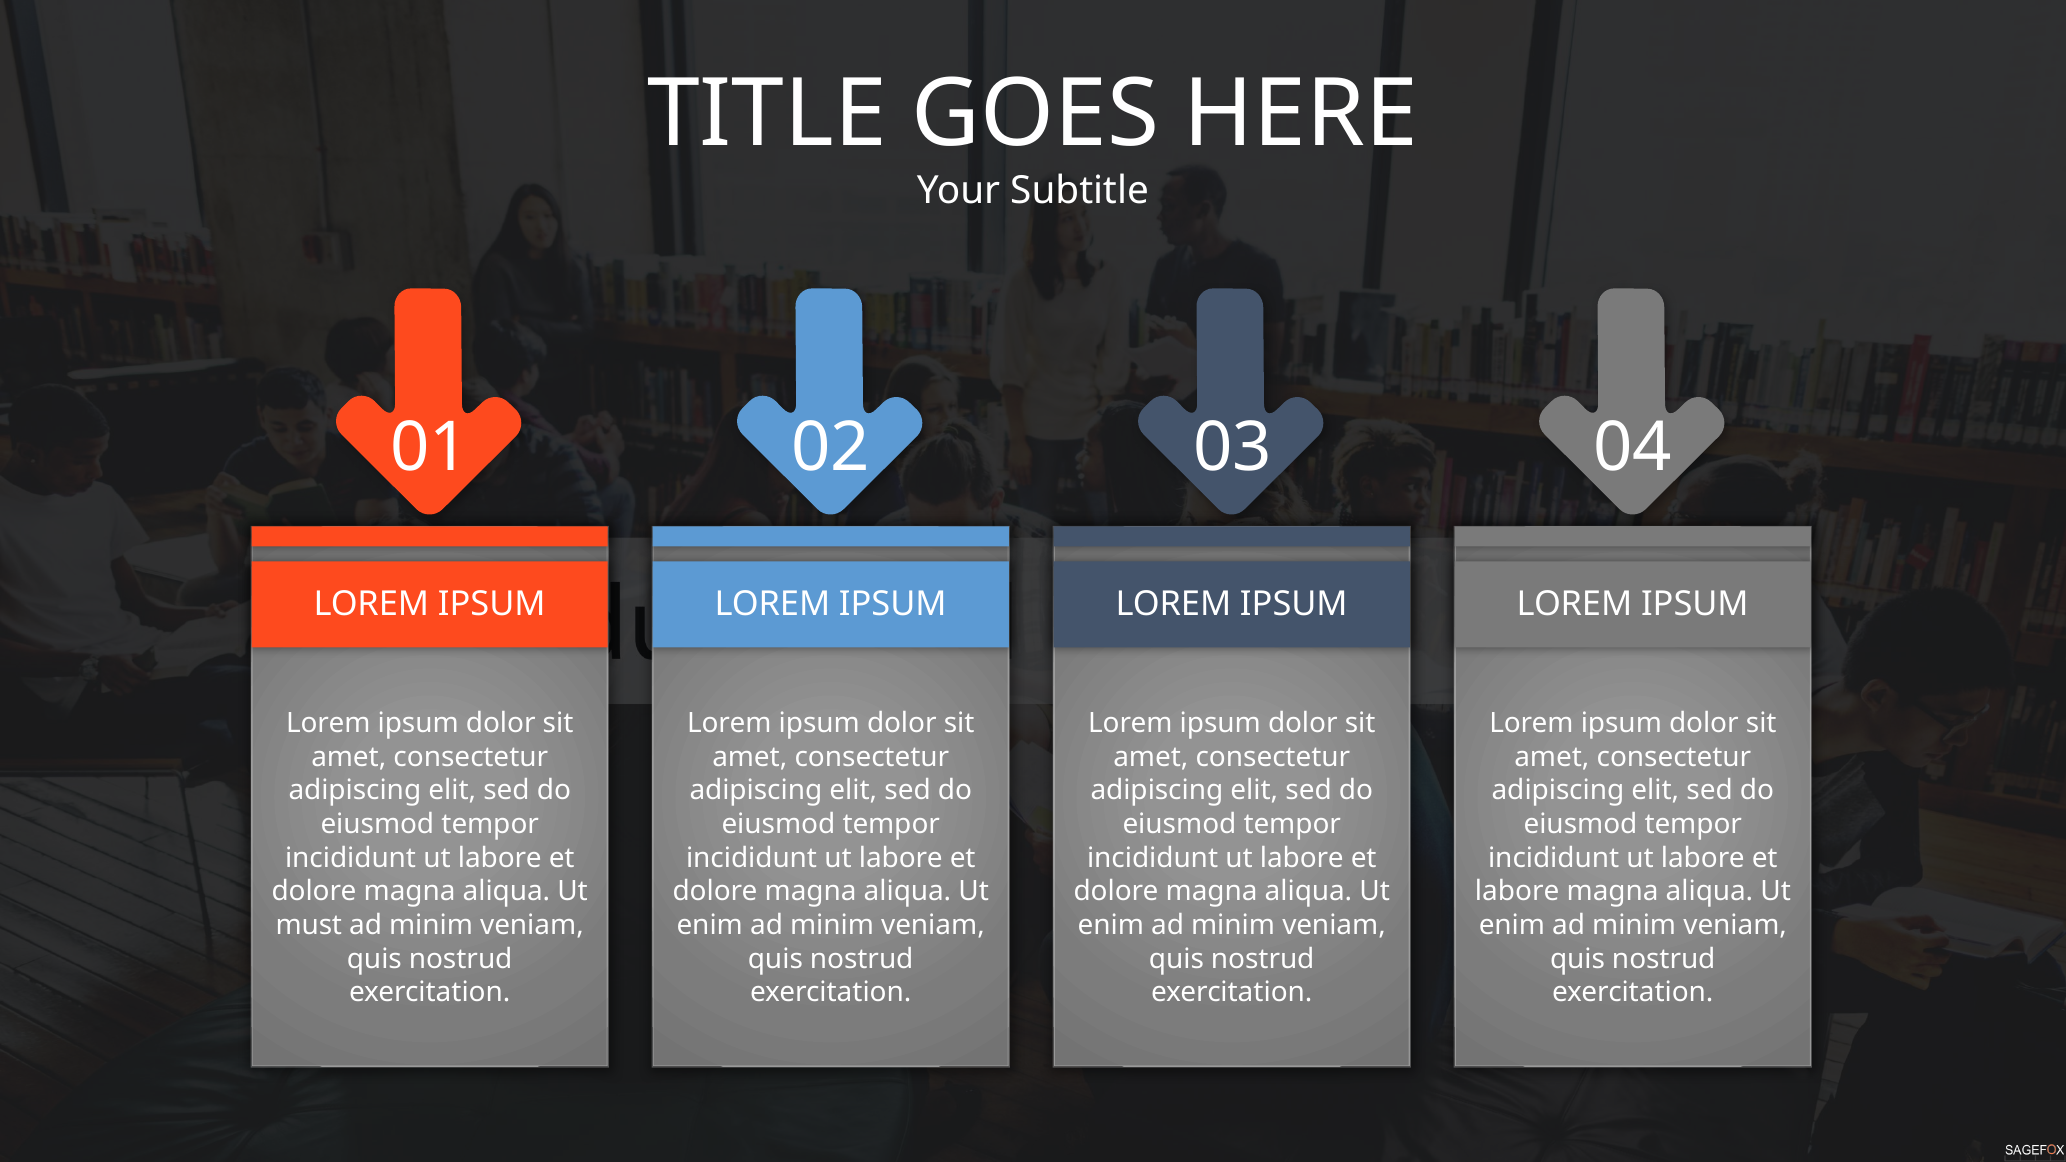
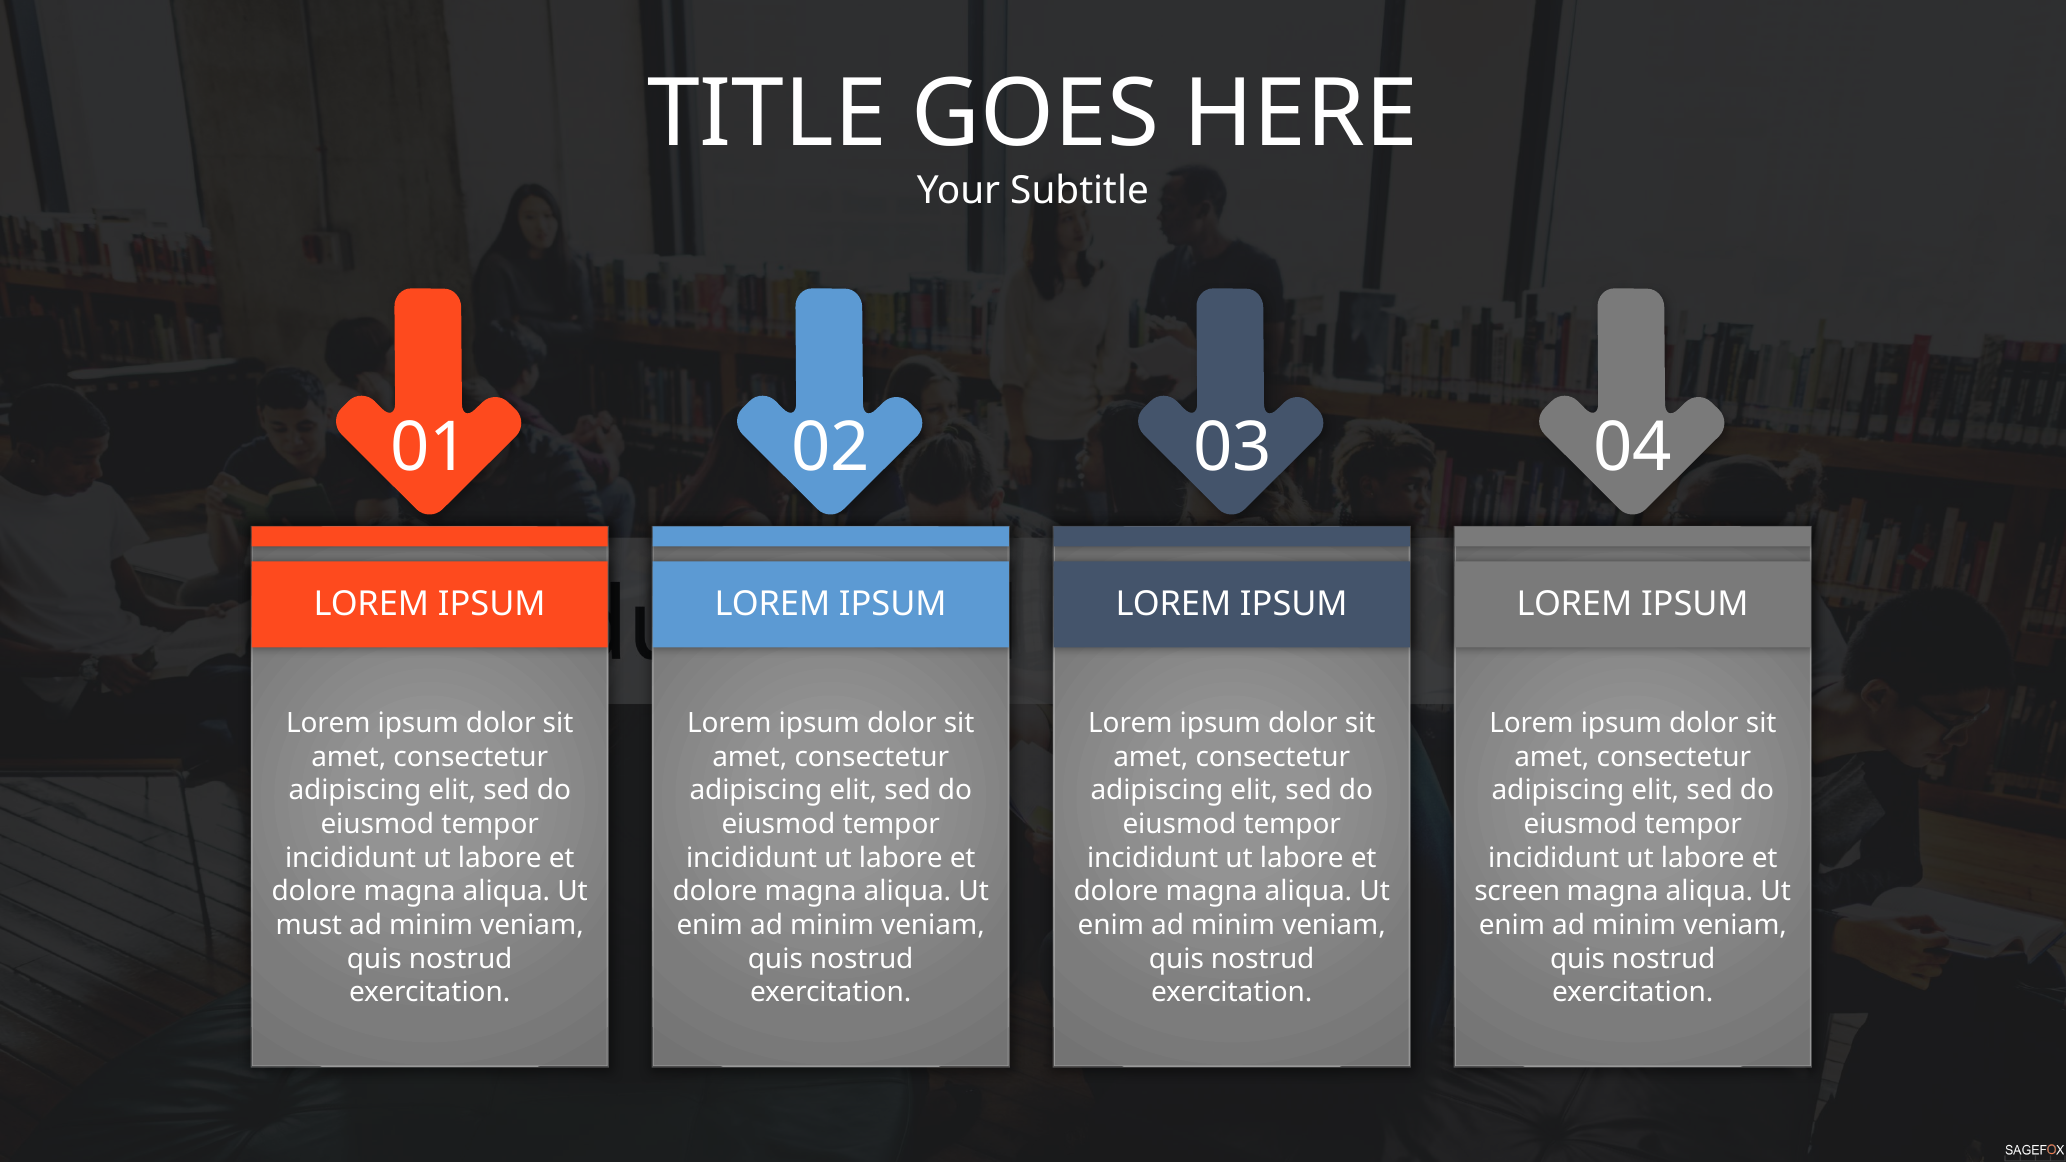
labore at (1517, 892): labore -> screen
